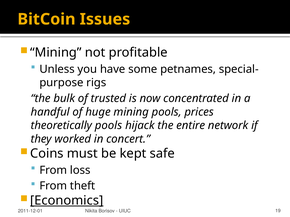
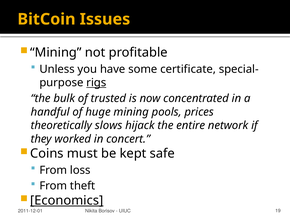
petnames: petnames -> certificate
rigs underline: none -> present
theoretically pools: pools -> slows
